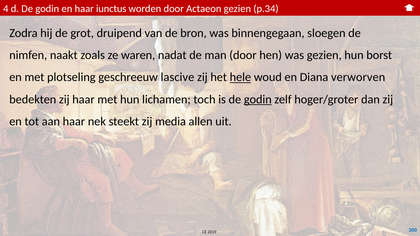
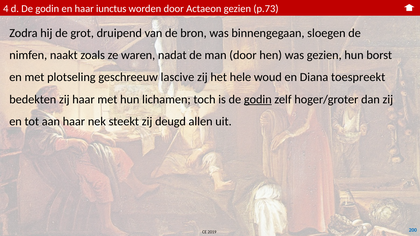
p.34: p.34 -> p.73
hele underline: present -> none
verworven: verworven -> toespreekt
media: media -> deugd
